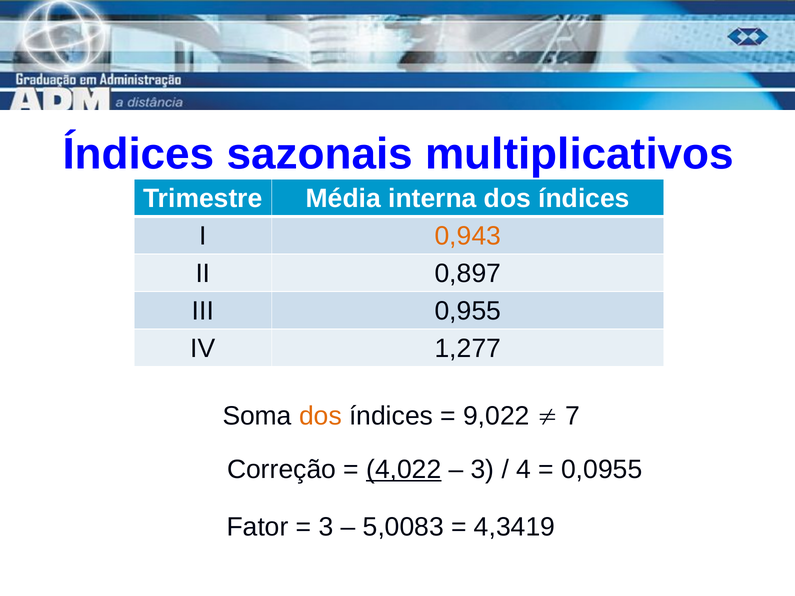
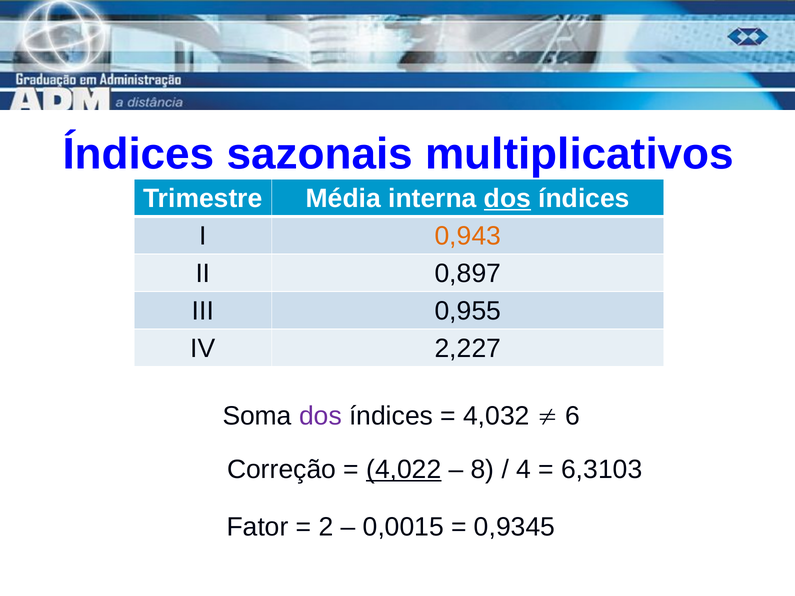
dos at (507, 198) underline: none -> present
1,277: 1,277 -> 2,227
dos at (320, 416) colour: orange -> purple
9,022: 9,022 -> 4,032
7: 7 -> 6
3 at (482, 470): 3 -> 8
0,0955: 0,0955 -> 6,3103
3 at (326, 527): 3 -> 2
5,0083: 5,0083 -> 0,0015
4,3419: 4,3419 -> 0,9345
